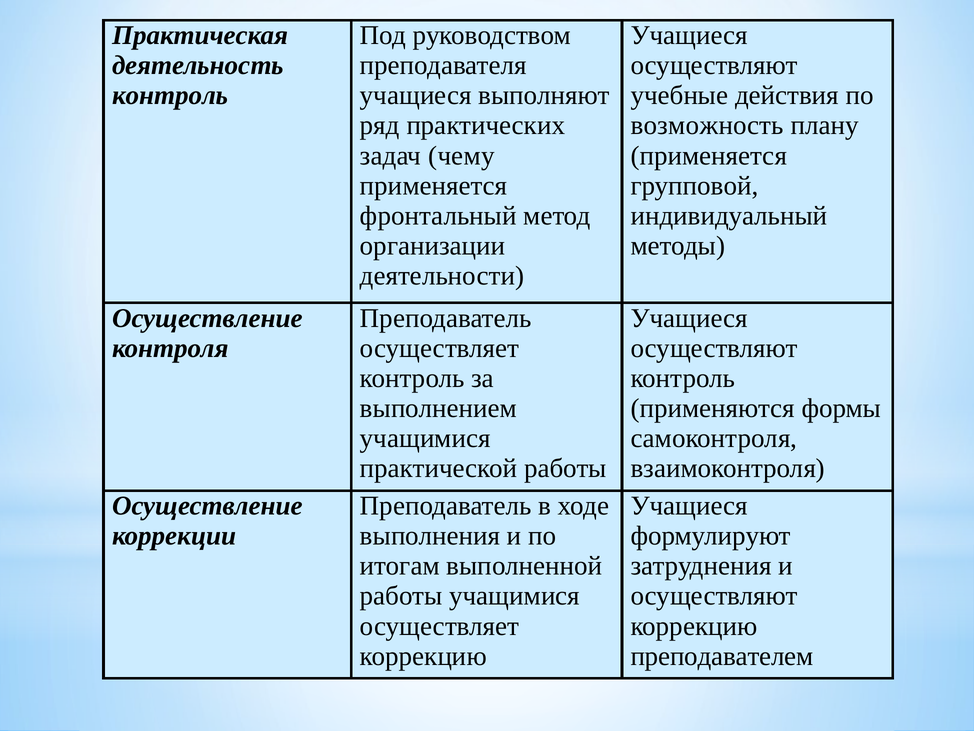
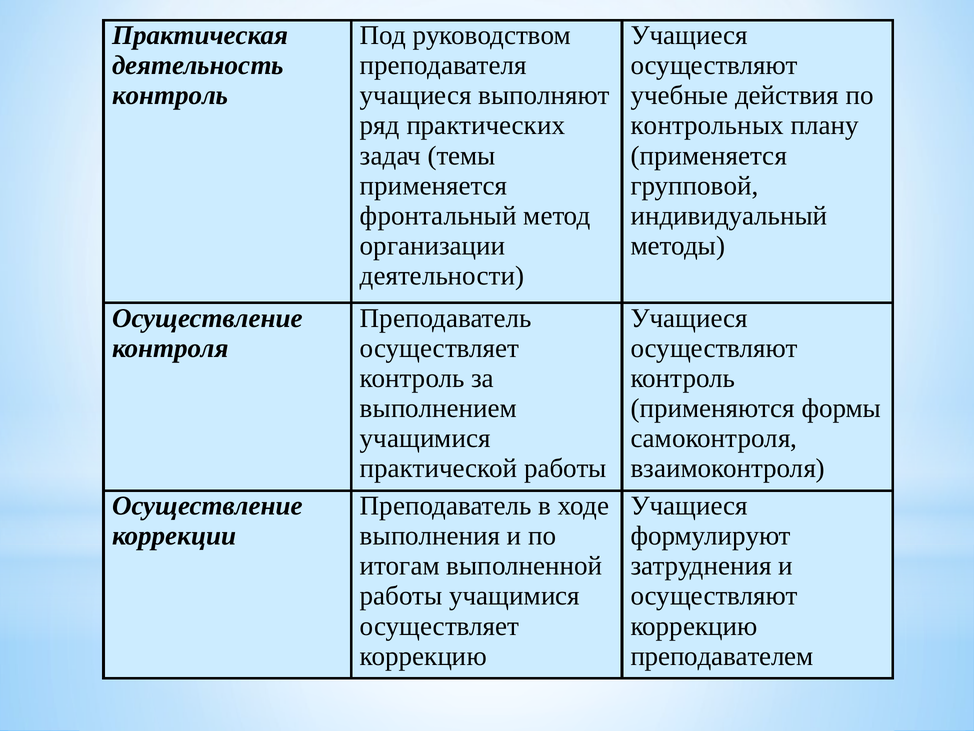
возможность: возможность -> контрольных
чему: чему -> темы
